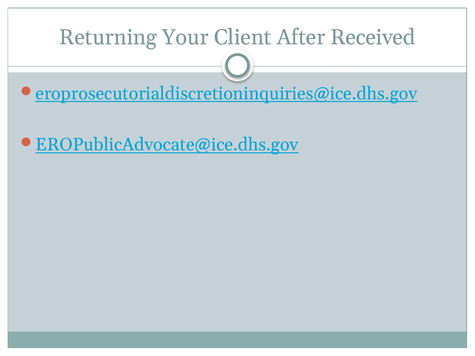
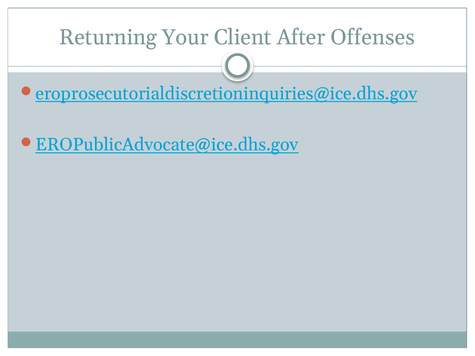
Received: Received -> Offenses
